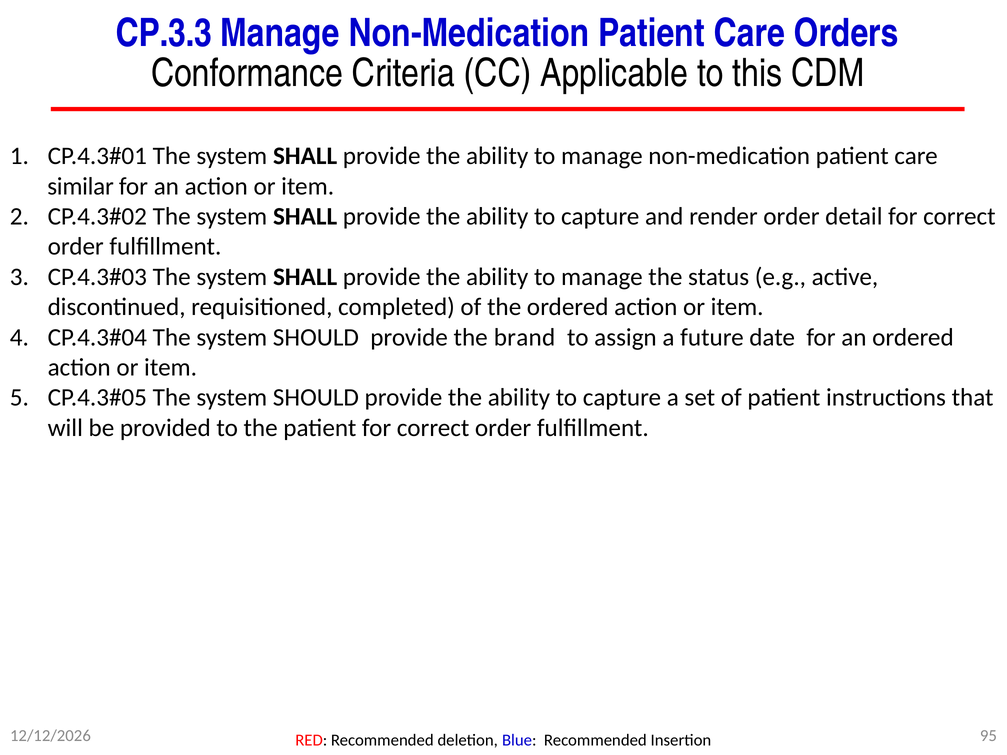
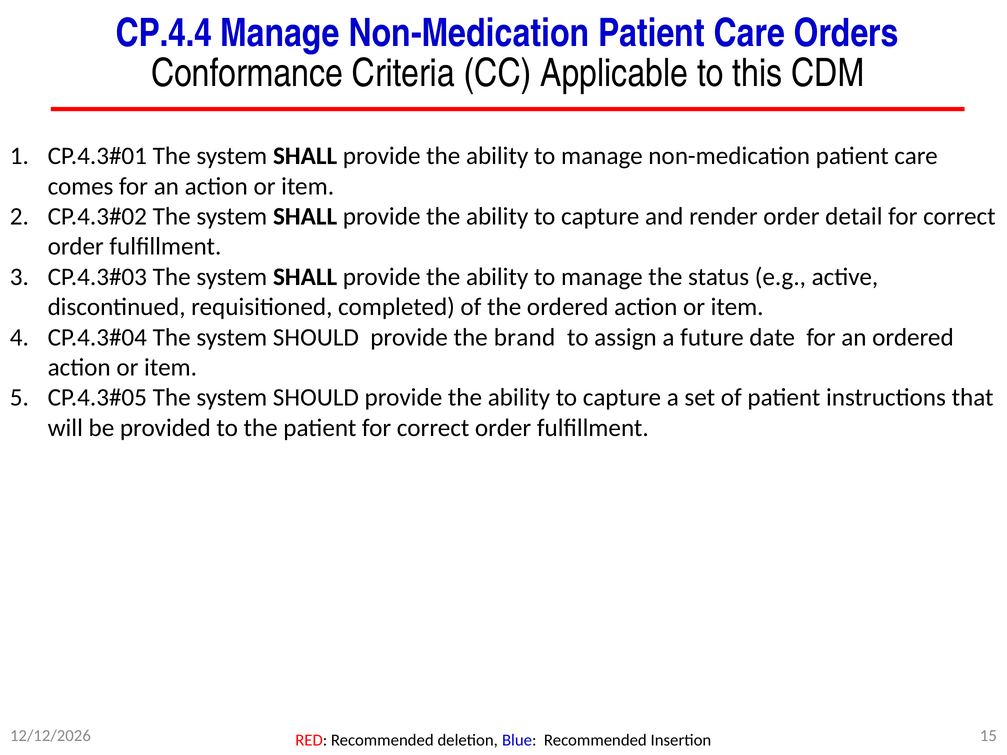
CP.3.3: CP.3.3 -> CP.4.4
similar: similar -> comes
95: 95 -> 15
